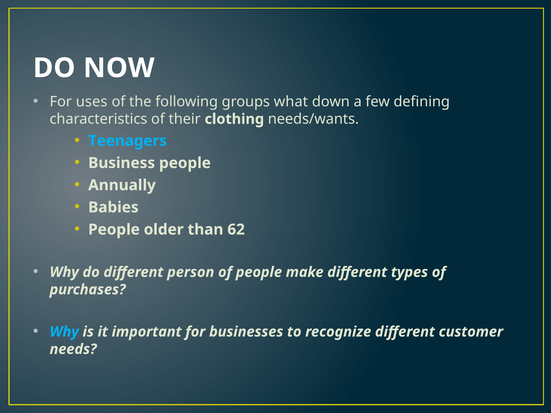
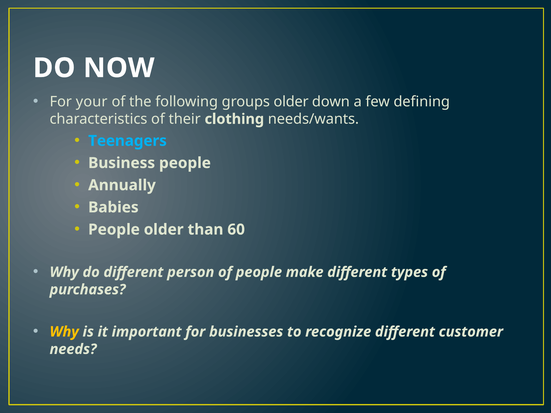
uses: uses -> your
groups what: what -> older
62: 62 -> 60
Why at (64, 332) colour: light blue -> yellow
